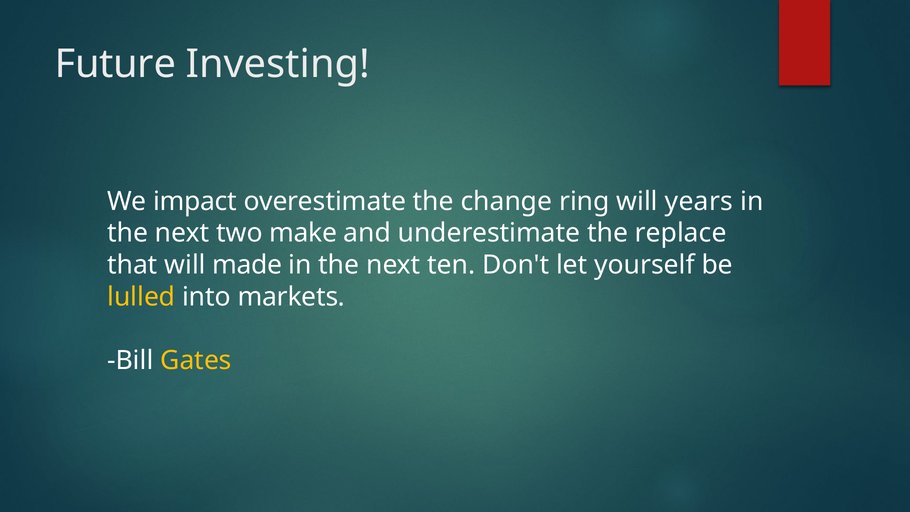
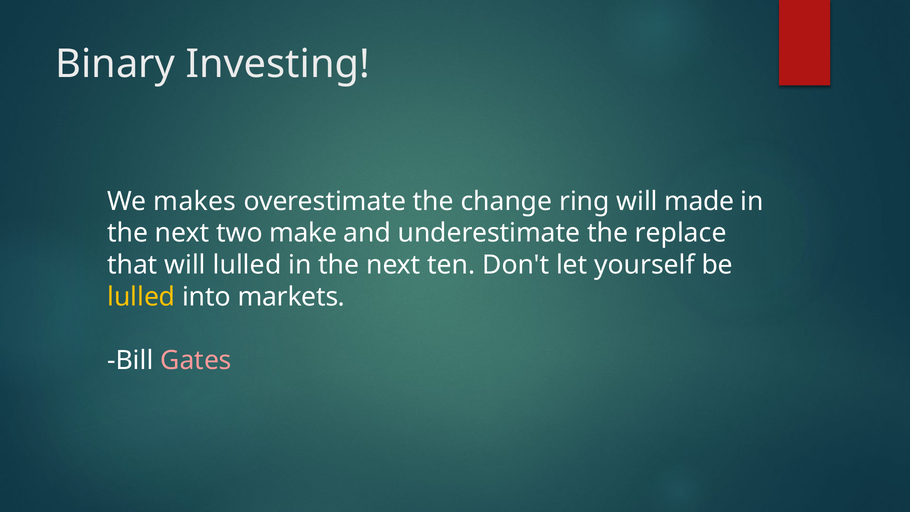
Future: Future -> Binary
impact: impact -> makes
years: years -> made
will made: made -> lulled
Gates colour: yellow -> pink
